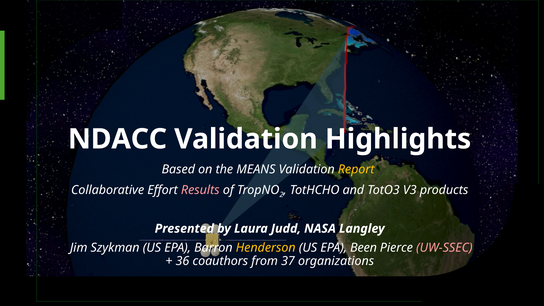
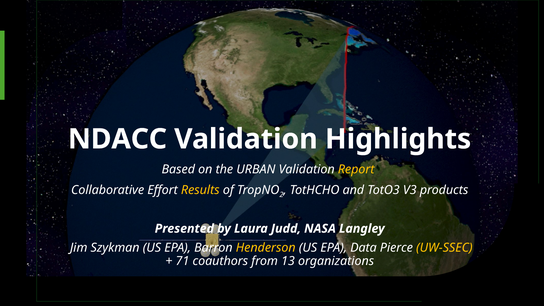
MEANS: MEANS -> URBAN
Results colour: pink -> yellow
Been: Been -> Data
UW-SSEC colour: pink -> yellow
36: 36 -> 71
37: 37 -> 13
